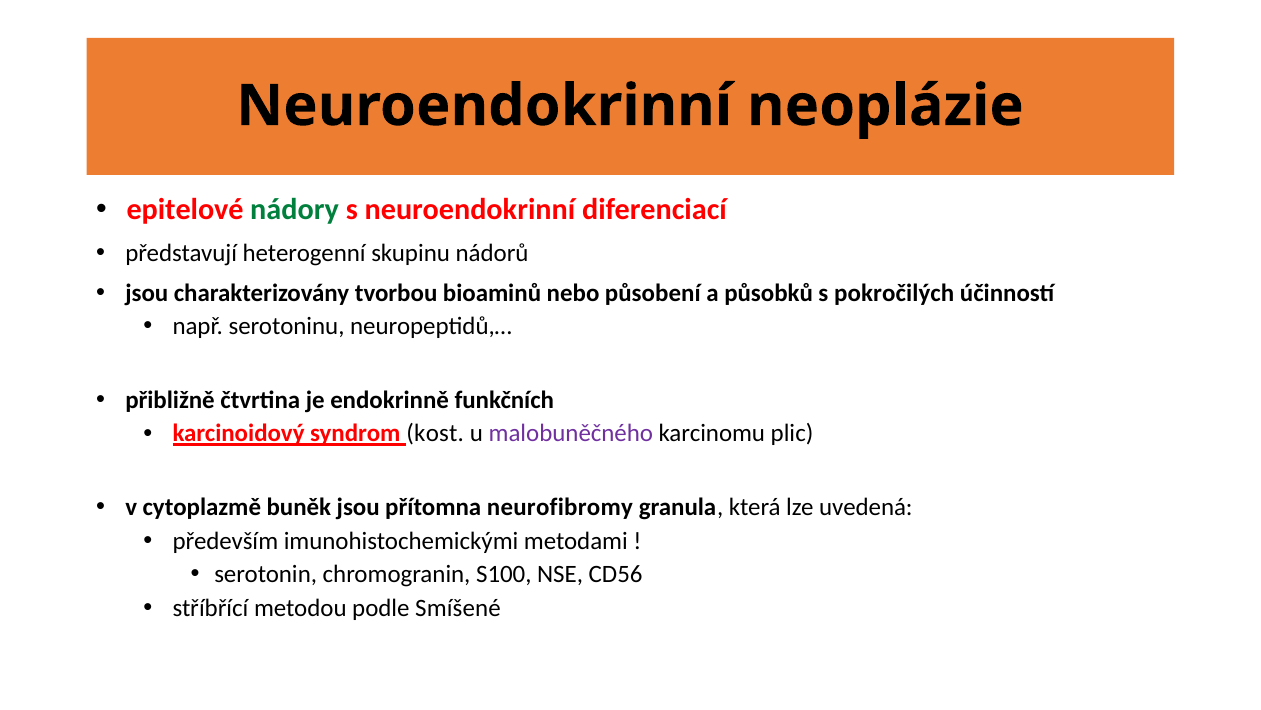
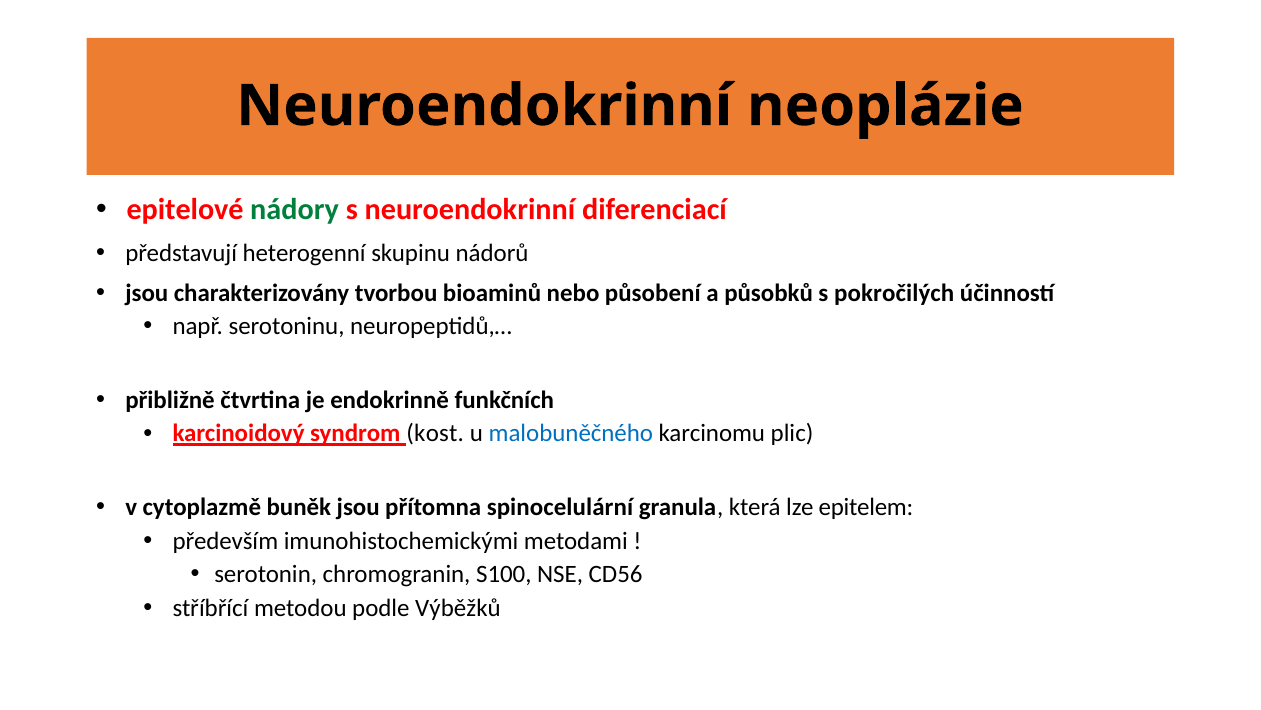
malobuněčného colour: purple -> blue
neurofibromy: neurofibromy -> spinocelulární
uvedená: uvedená -> epitelem
Smíšené: Smíšené -> Výběžků
